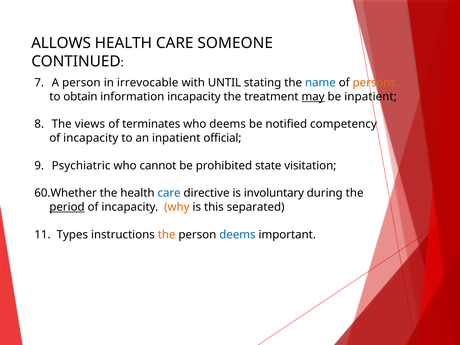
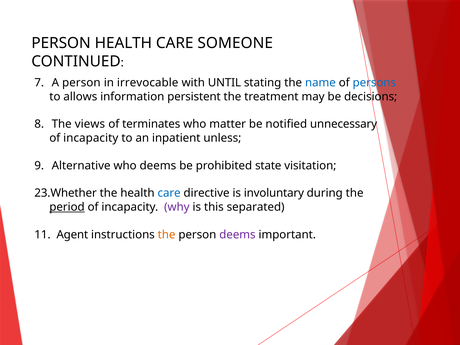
ALLOWS at (61, 43): ALLOWS -> PERSON
persons colour: orange -> blue
obtain: obtain -> allows
information incapacity: incapacity -> persistent
may underline: present -> none
be inpatient: inpatient -> decisions
who deems: deems -> matter
competency: competency -> unnecessary
official: official -> unless
Psychiatric: Psychiatric -> Alternative
who cannot: cannot -> deems
60.Whether: 60.Whether -> 23.Whether
why colour: orange -> purple
Types: Types -> Agent
deems at (237, 235) colour: blue -> purple
